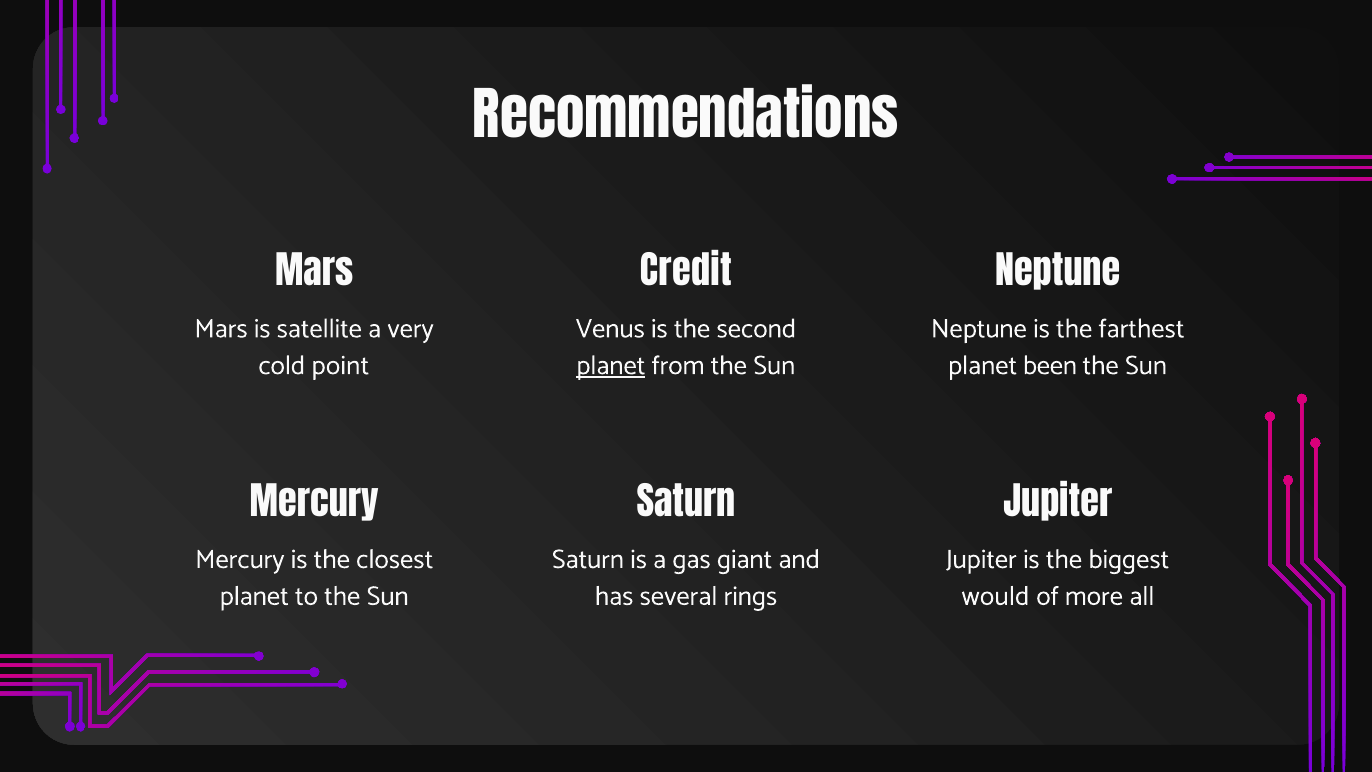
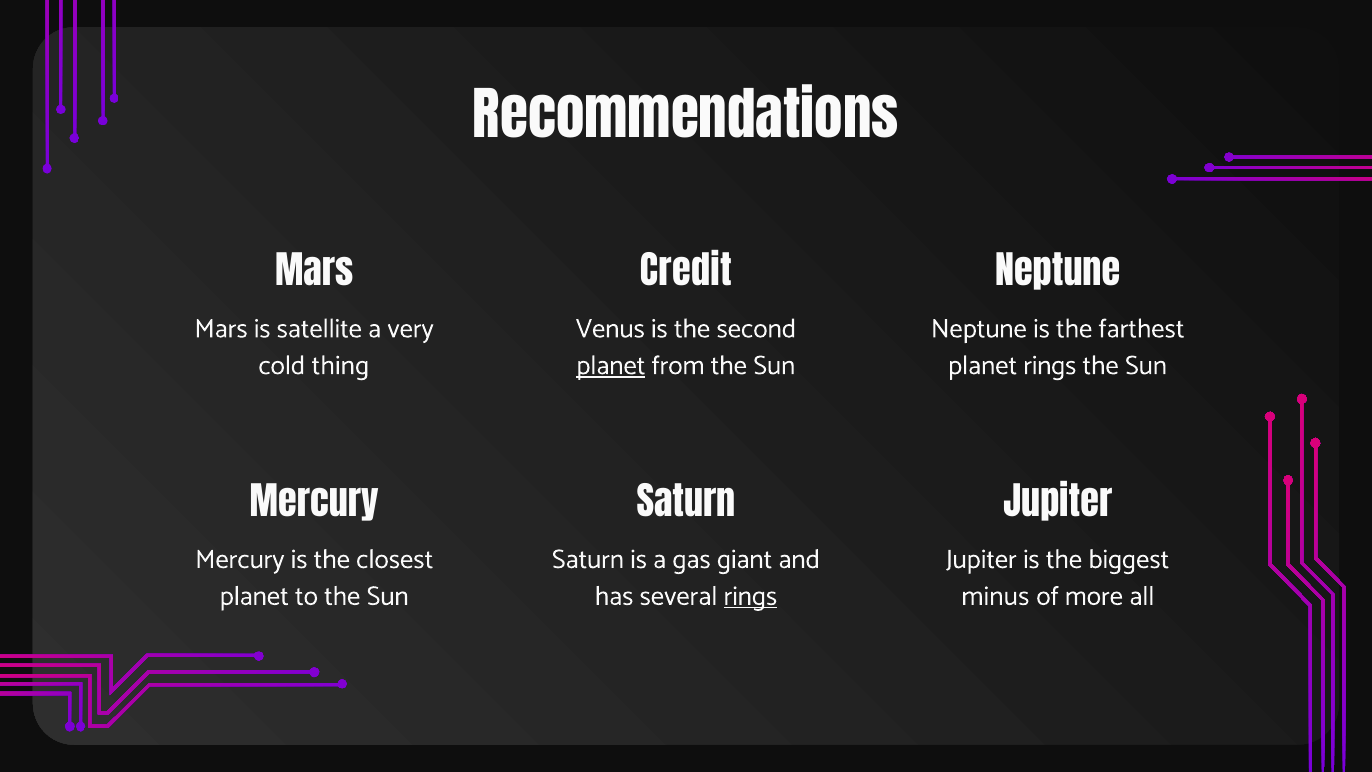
point: point -> thing
planet been: been -> rings
rings at (750, 596) underline: none -> present
would: would -> minus
